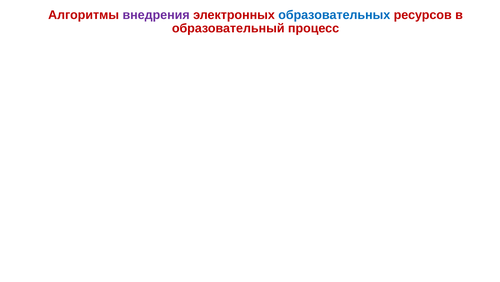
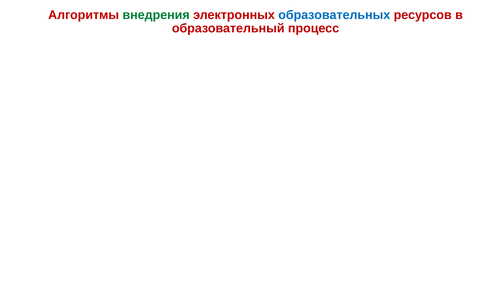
внедрения colour: purple -> green
